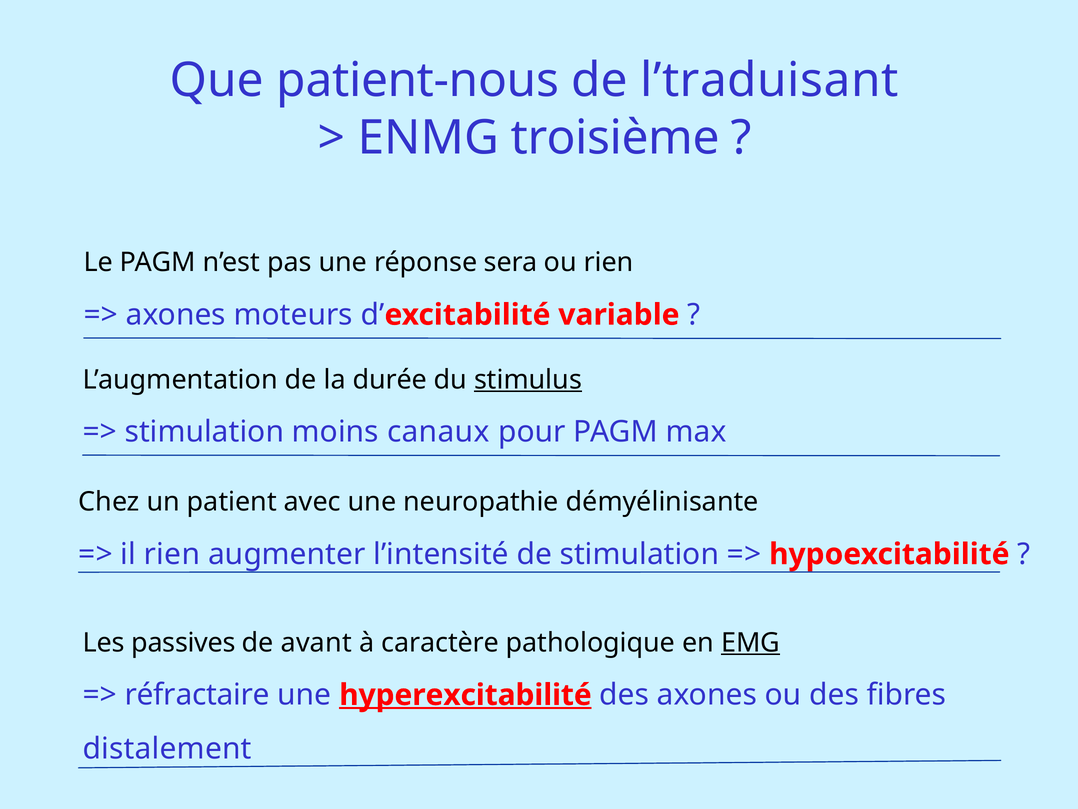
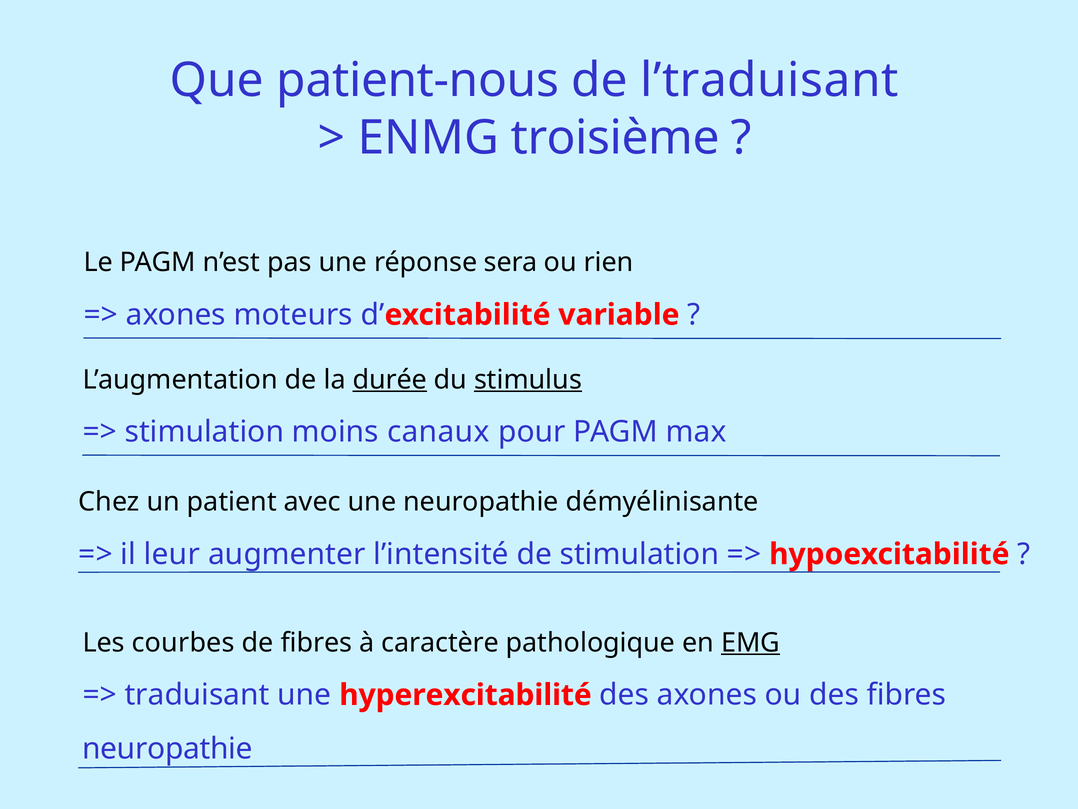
durée underline: none -> present
il rien: rien -> leur
passives: passives -> courbes
de avant: avant -> fibres
réfractaire: réfractaire -> traduisant
hyperexcitabilité underline: present -> none
distalement at (167, 749): distalement -> neuropathie
